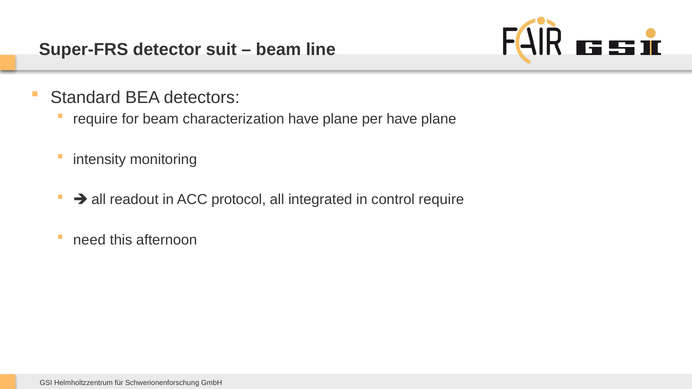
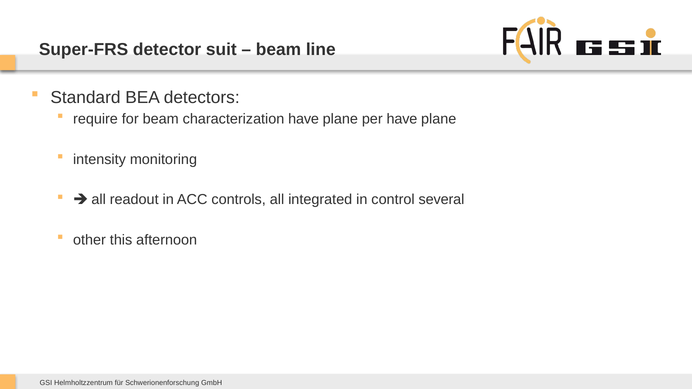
protocol: protocol -> controls
control require: require -> several
need: need -> other
